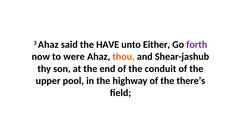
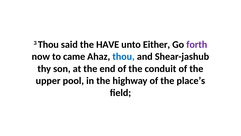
3 Ahaz: Ahaz -> Thou
were: were -> came
thou at (124, 56) colour: orange -> blue
there’s: there’s -> place’s
